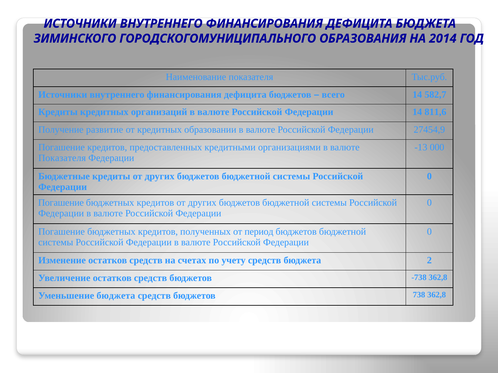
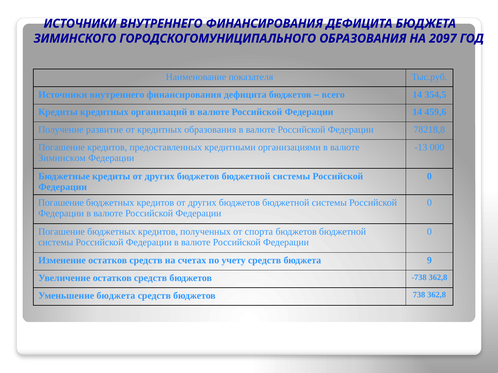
2014: 2014 -> 2097
582,7: 582,7 -> 354,5
811,6: 811,6 -> 459,6
кредитных образовании: образовании -> образования
27454,9: 27454,9 -> 78218,8
Показателя at (62, 158): Показателя -> Зиминском
период: период -> спорта
2: 2 -> 9
